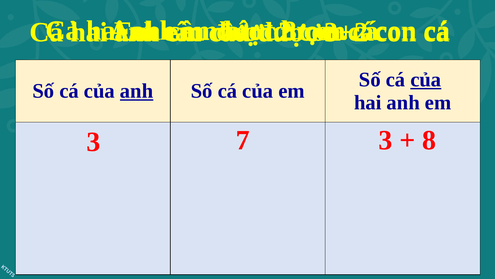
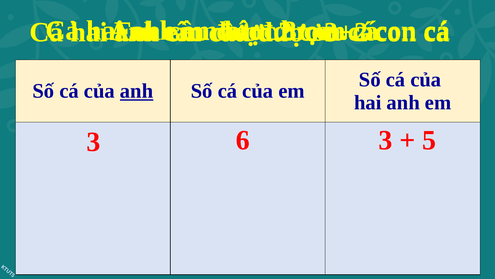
của at (426, 80) underline: present -> none
7: 7 -> 6
8: 8 -> 5
